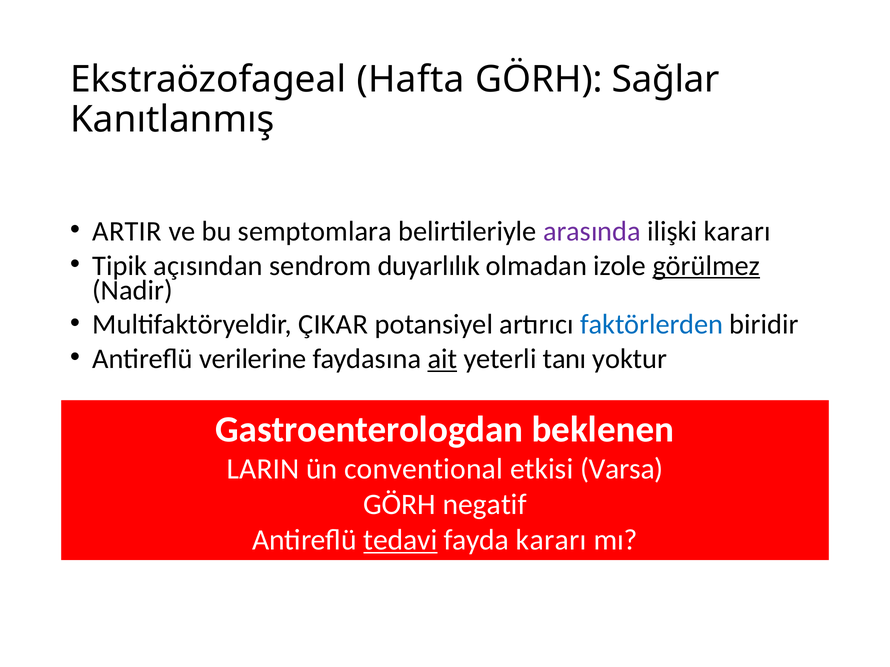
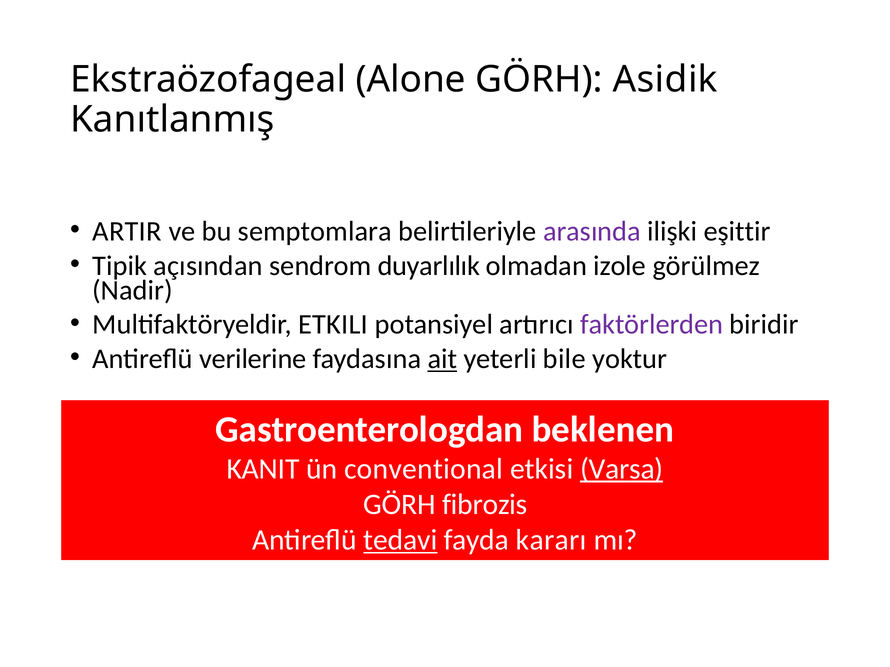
Hafta: Hafta -> Alone
Sağlar: Sağlar -> Asidik
ilişki kararı: kararı -> eşittir
görülmez underline: present -> none
ÇIKAR: ÇIKAR -> ETKILI
faktörlerden colour: blue -> purple
tanı: tanı -> bile
LARIN: LARIN -> KANIT
Varsa underline: none -> present
negatif: negatif -> fibrozis
